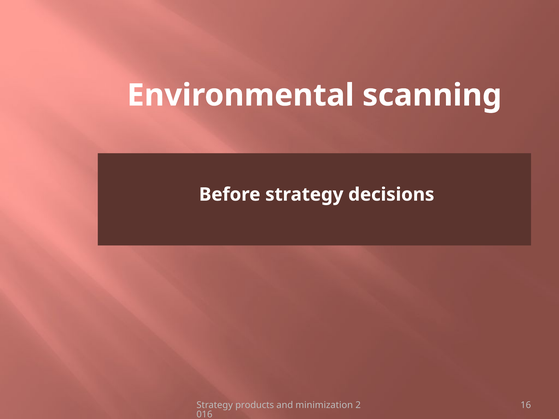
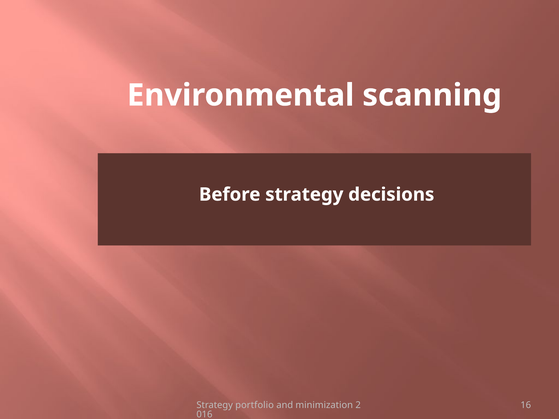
products: products -> portfolio
